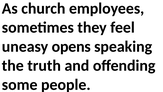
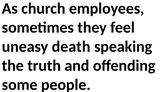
opens: opens -> death
